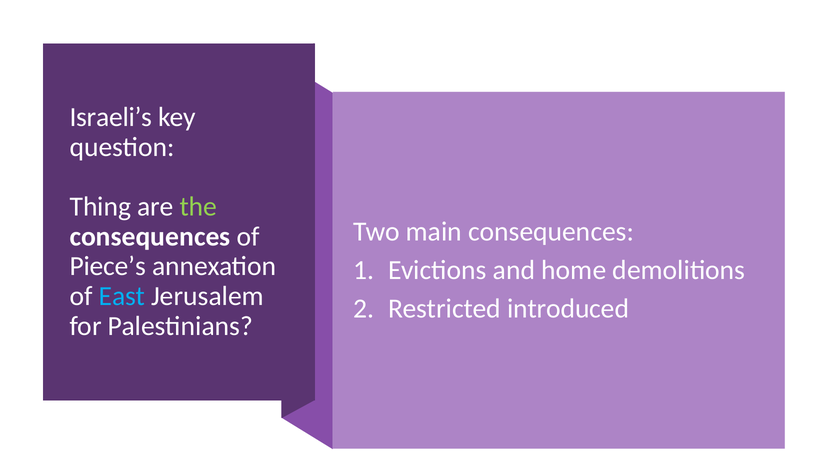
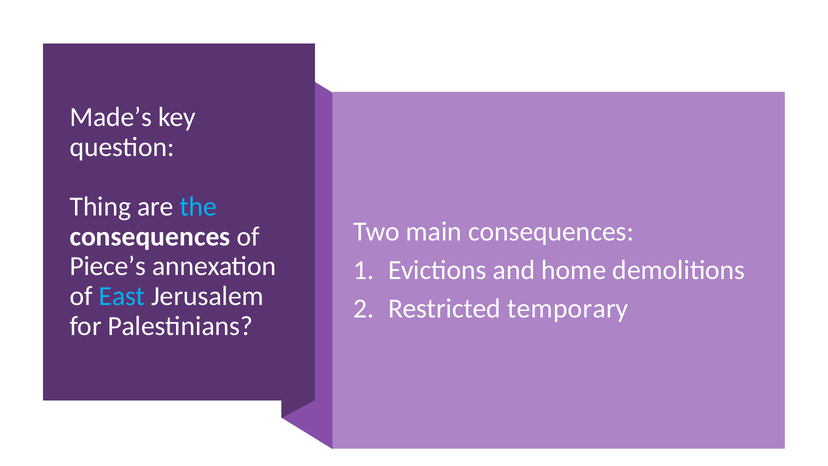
Israeli’s: Israeli’s -> Made’s
the colour: light green -> light blue
introduced: introduced -> temporary
